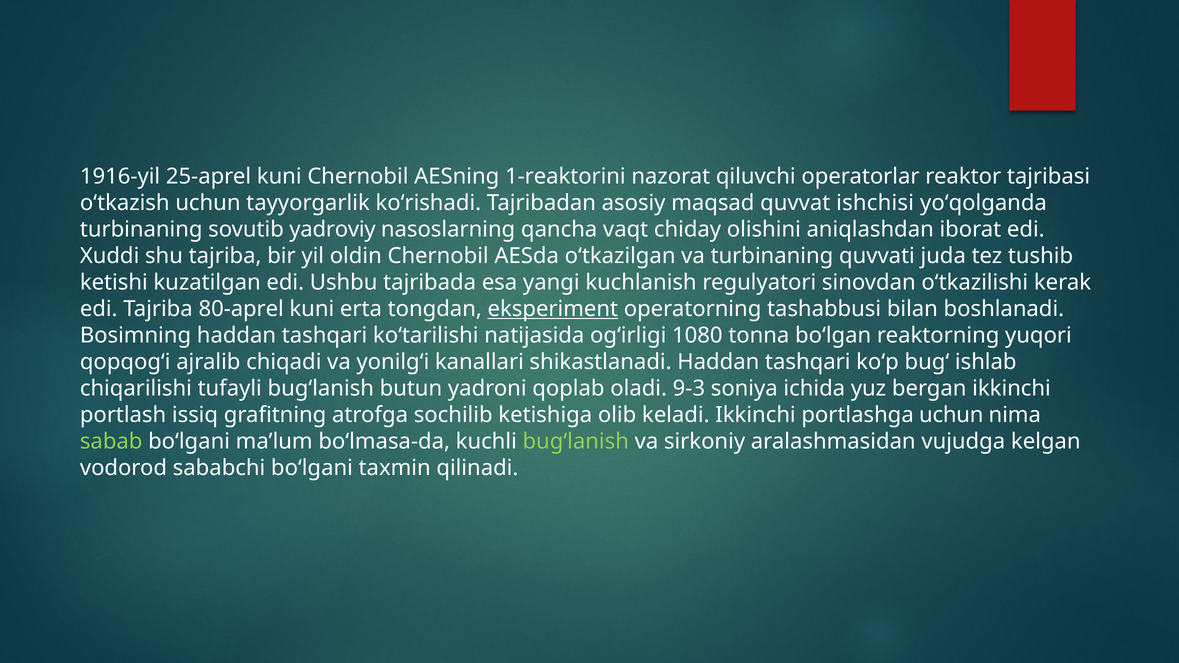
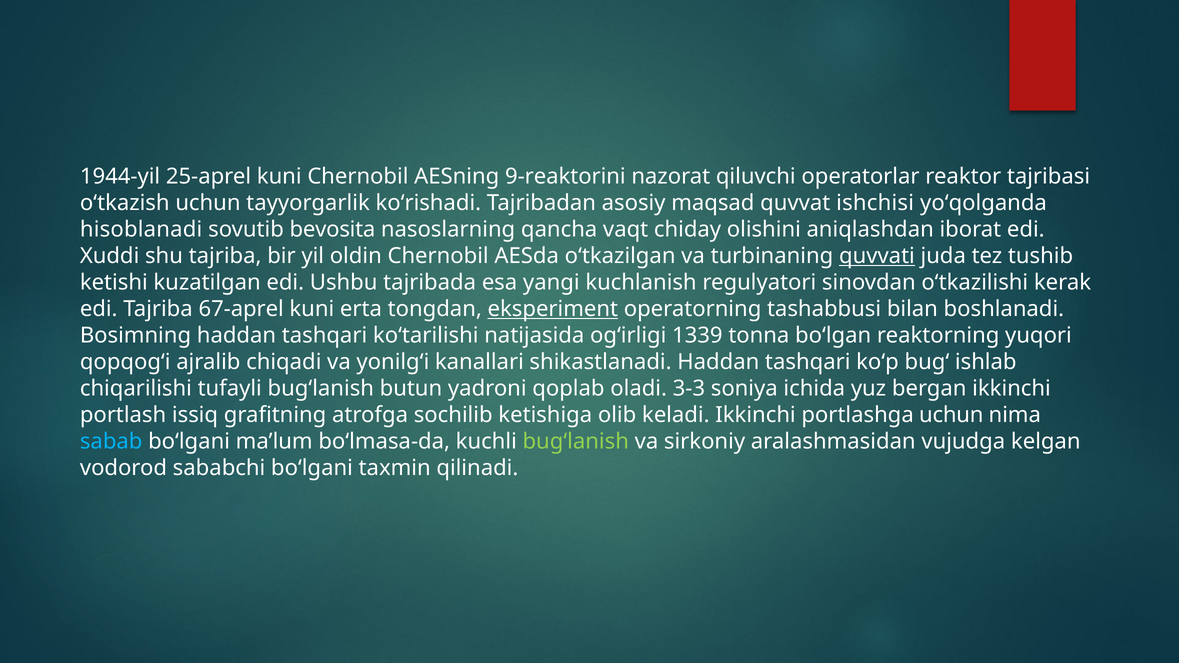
1916-yil: 1916-yil -> 1944-yil
1-reaktorini: 1-reaktorini -> 9-reaktorini
turbinaning at (141, 230): turbinaning -> hisoblanadi
yadroviy: yadroviy -> bevosita
quvvati underline: none -> present
80-aprel: 80-aprel -> 67-aprel
1080: 1080 -> 1339
9-3: 9-3 -> 3-3
sabab colour: light green -> light blue
